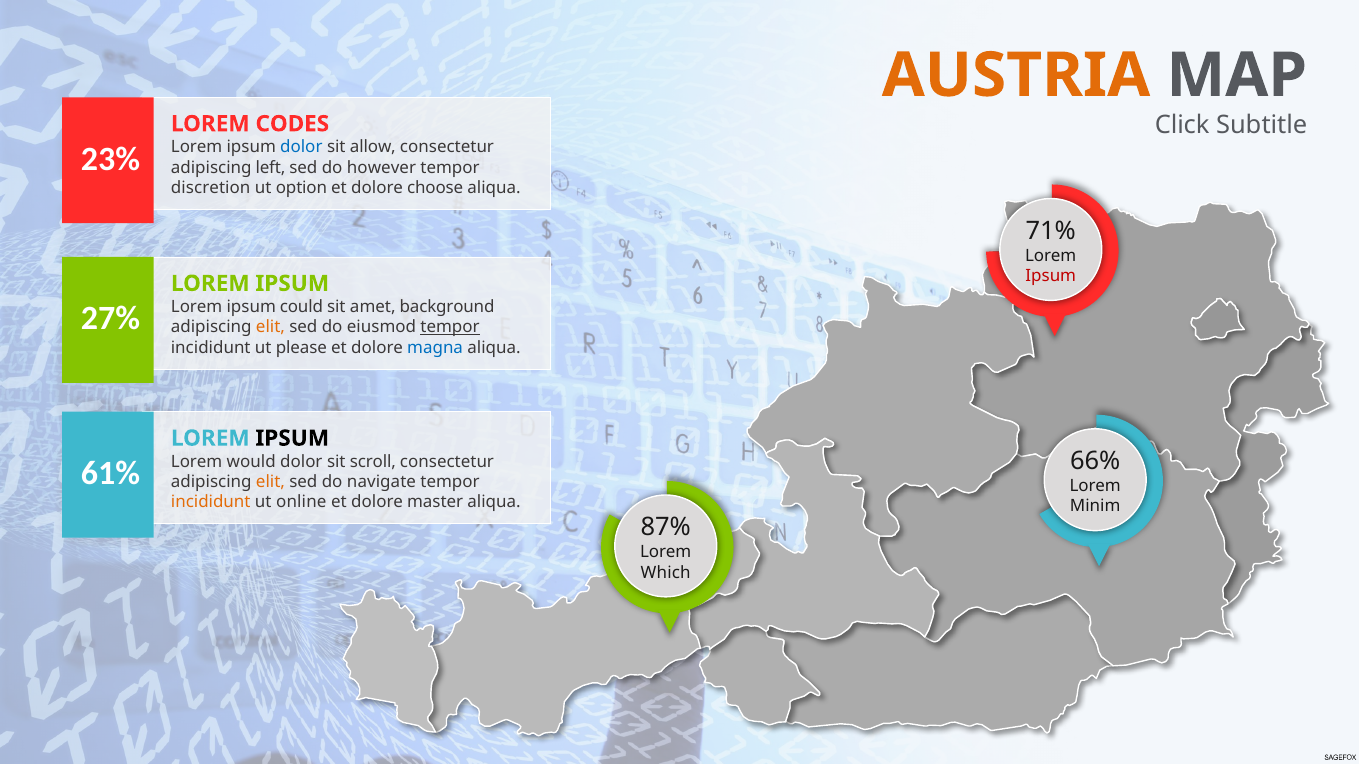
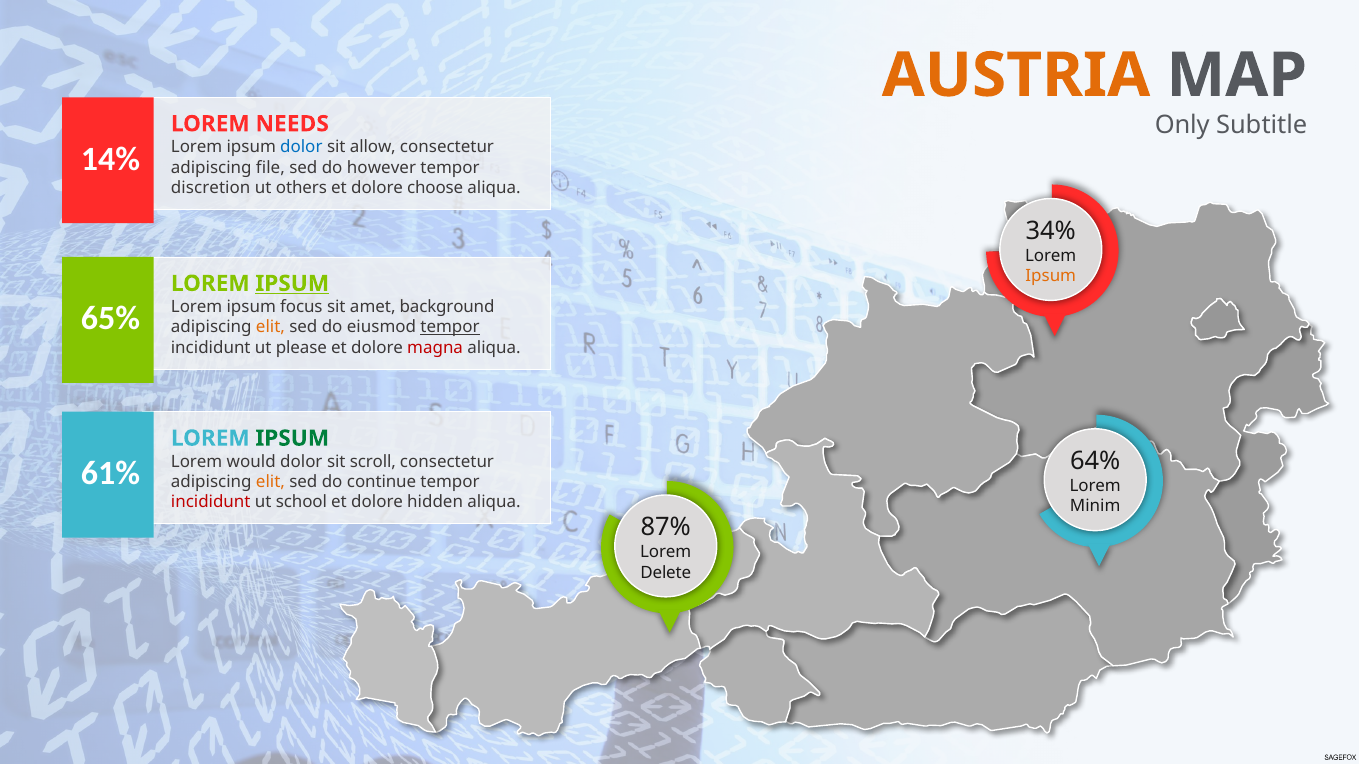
Click: Click -> Only
CODES: CODES -> NEEDS
23%: 23% -> 14%
left: left -> file
option: option -> others
71%: 71% -> 34%
Ipsum at (1051, 276) colour: red -> orange
IPSUM at (292, 284) underline: none -> present
could: could -> focus
27%: 27% -> 65%
magna colour: blue -> red
IPSUM at (292, 438) colour: black -> green
66%: 66% -> 64%
navigate: navigate -> continue
incididunt at (211, 503) colour: orange -> red
online: online -> school
master: master -> hidden
Which: Which -> Delete
